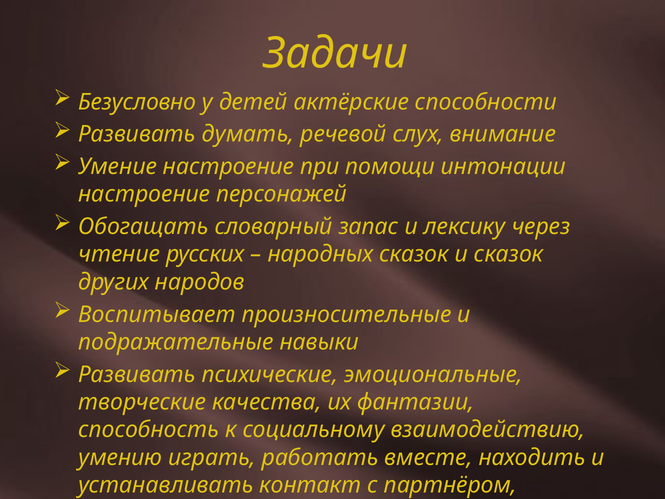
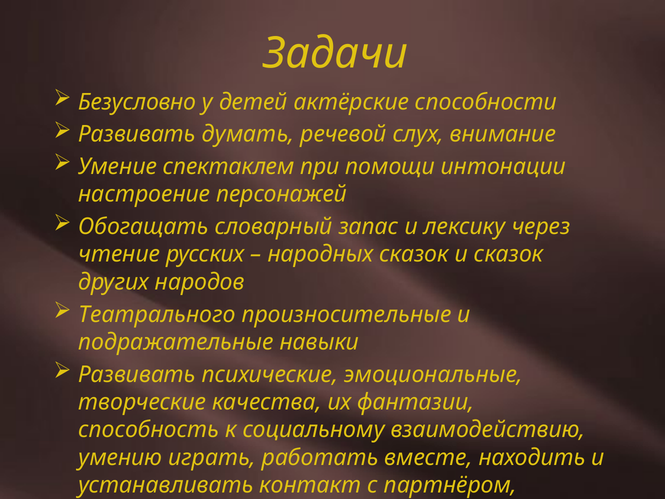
Умение настроение: настроение -> спектаклем
Воспитывает: Воспитывает -> Театрального
